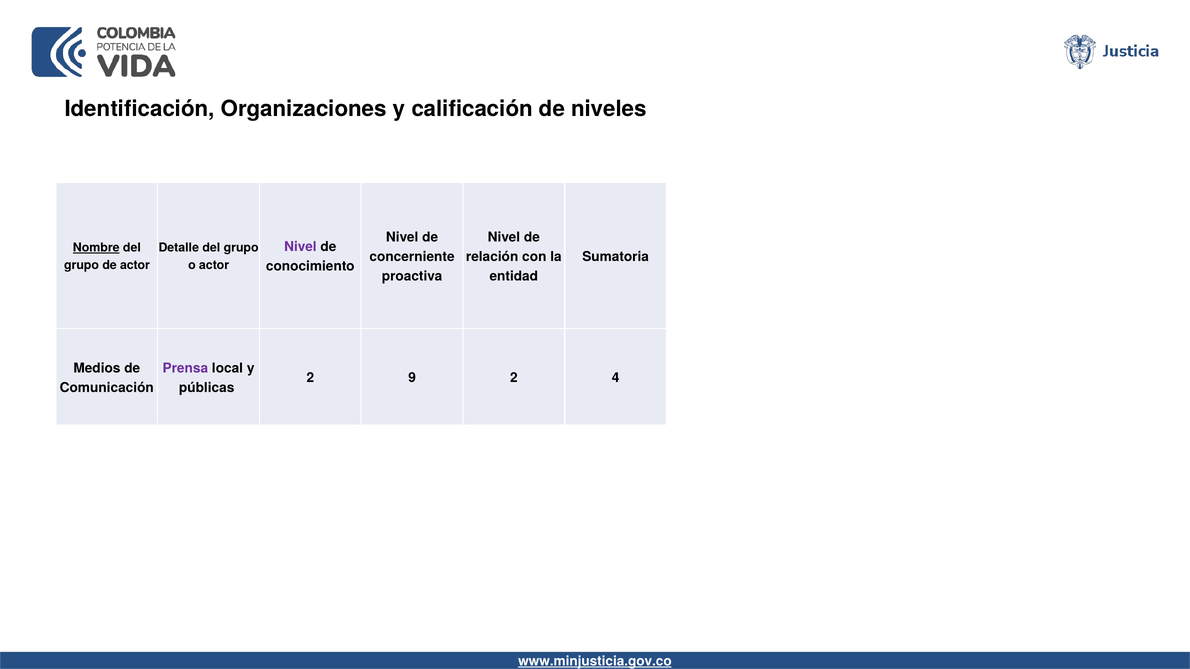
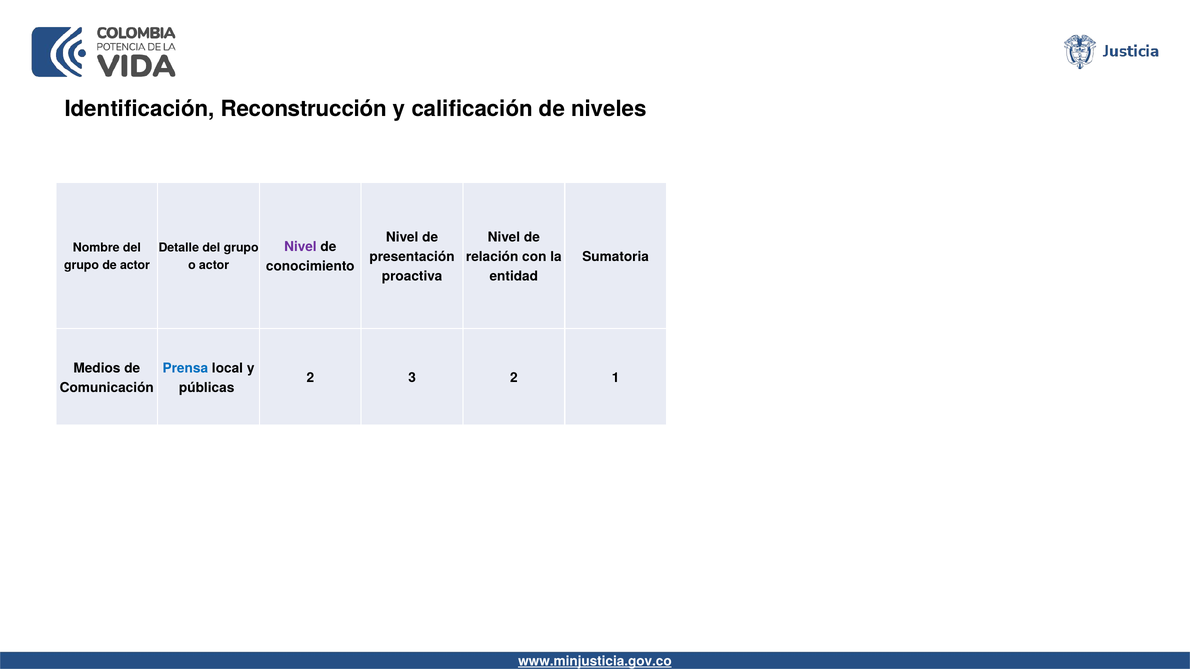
Organizaciones: Organizaciones -> Reconstrucción
Nombre underline: present -> none
concerniente: concerniente -> presentación
Prensa colour: purple -> blue
9: 9 -> 3
4: 4 -> 1
